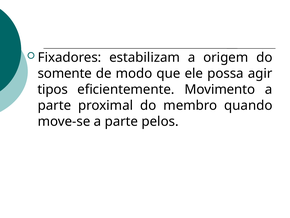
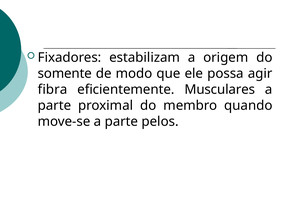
tipos: tipos -> fibra
Movimento: Movimento -> Musculares
